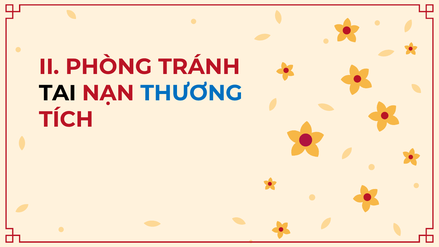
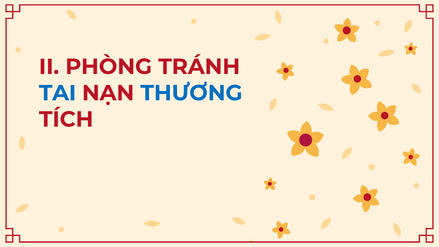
TAI colour: black -> blue
